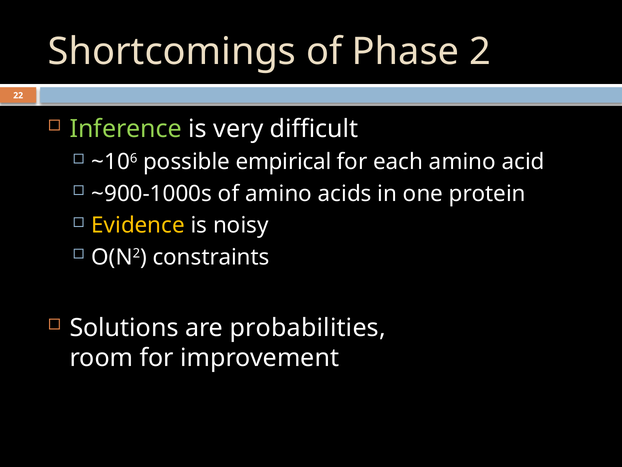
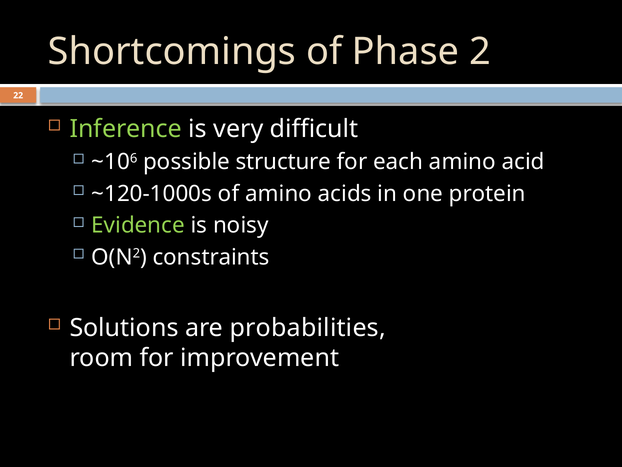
empirical: empirical -> structure
~900-1000s: ~900-1000s -> ~120-1000s
Evidence colour: yellow -> light green
